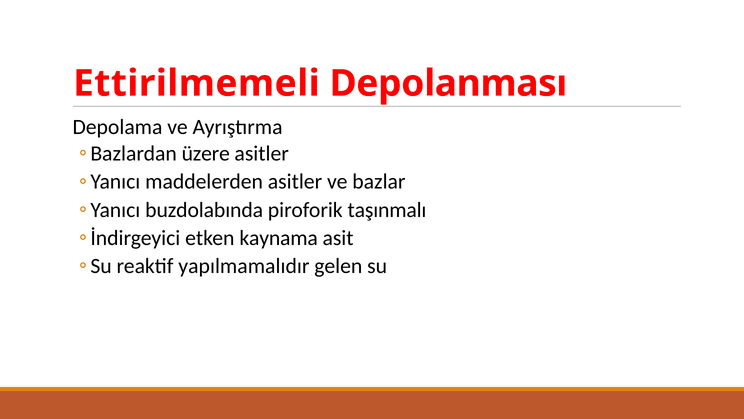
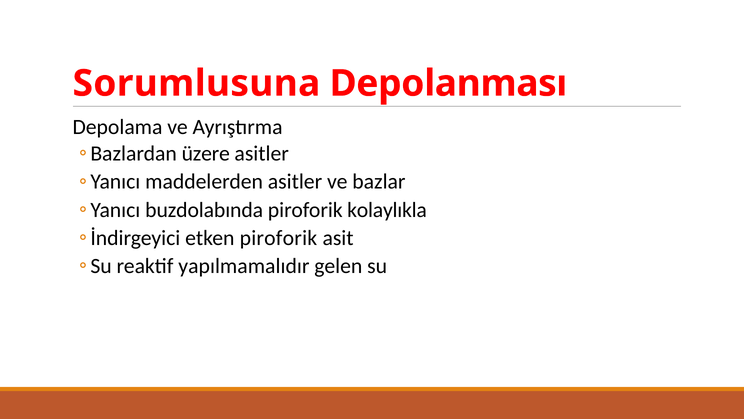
Ettirilmemeli: Ettirilmemeli -> Sorumlusuna
taşınmalı: taşınmalı -> kolaylıkla
etken kaynama: kaynama -> piroforik
